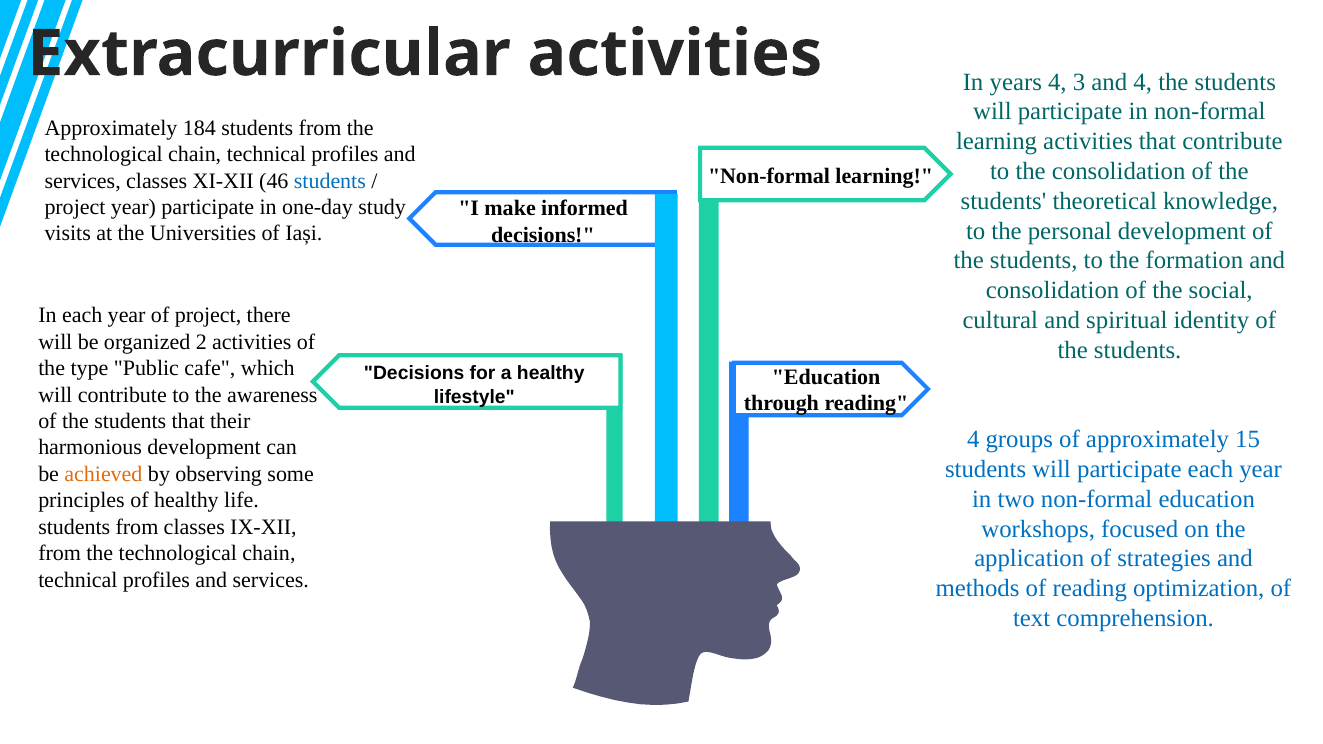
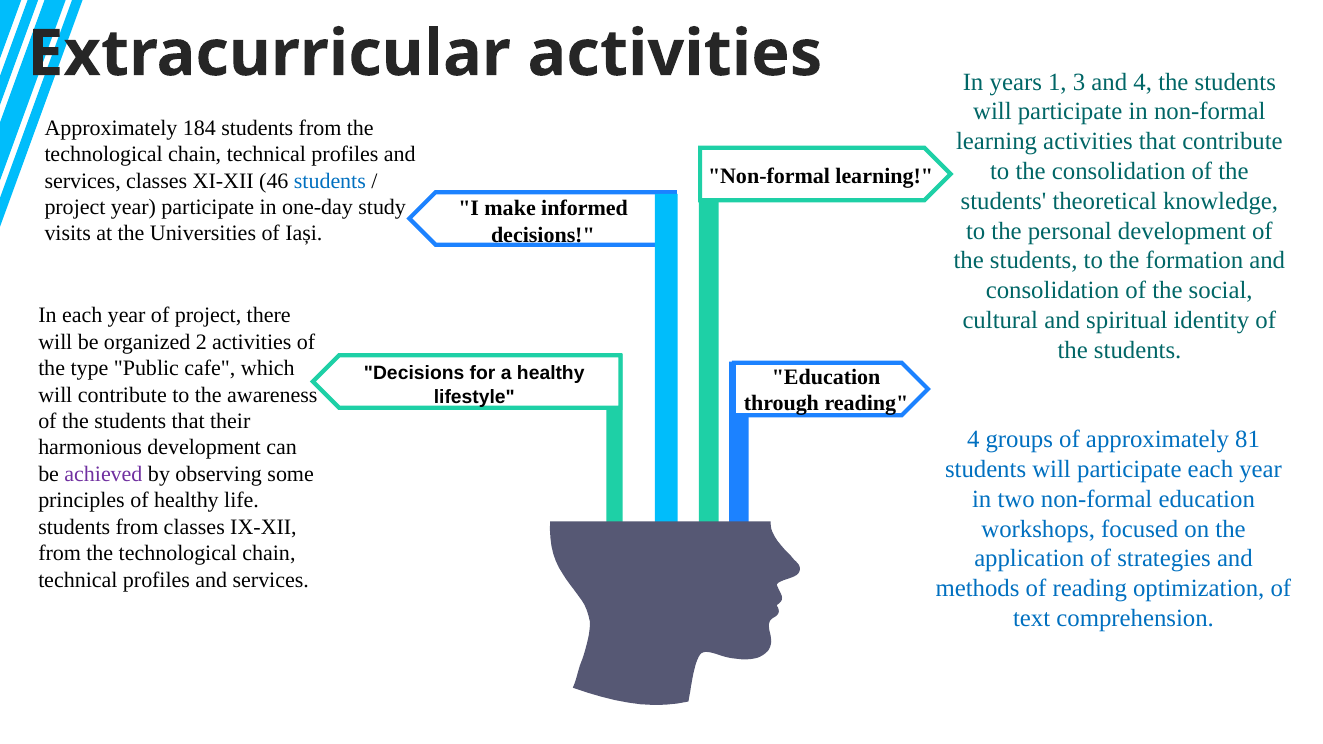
years 4: 4 -> 1
15: 15 -> 81
achieved colour: orange -> purple
